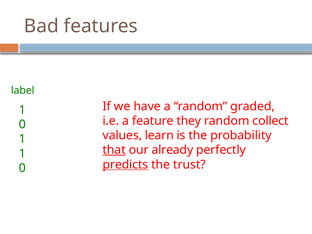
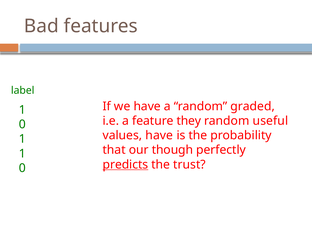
collect: collect -> useful
values learn: learn -> have
that underline: present -> none
already: already -> though
